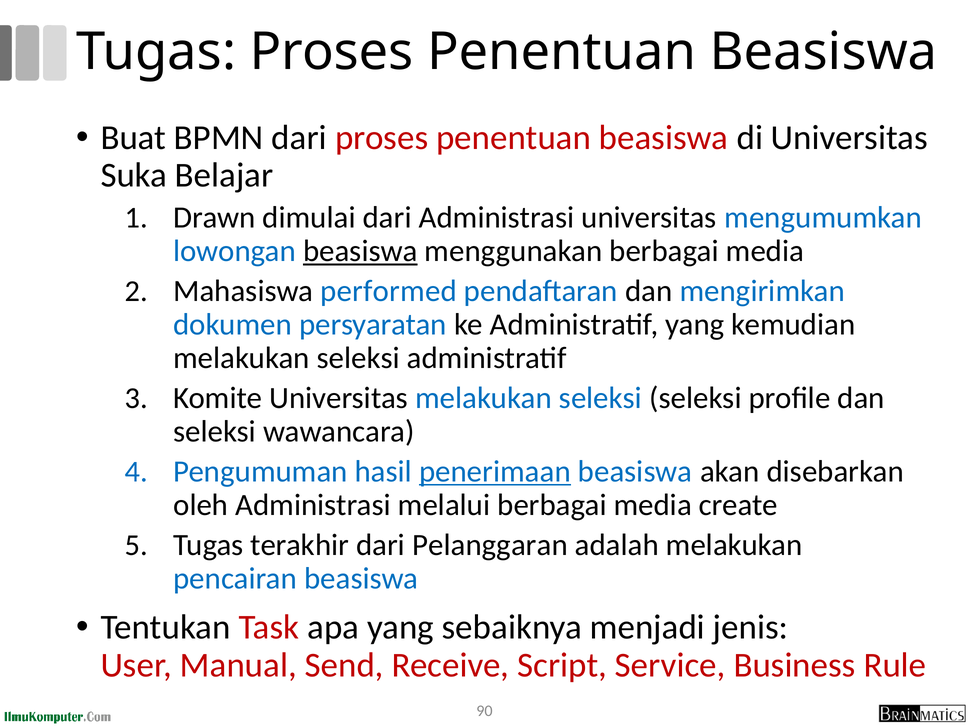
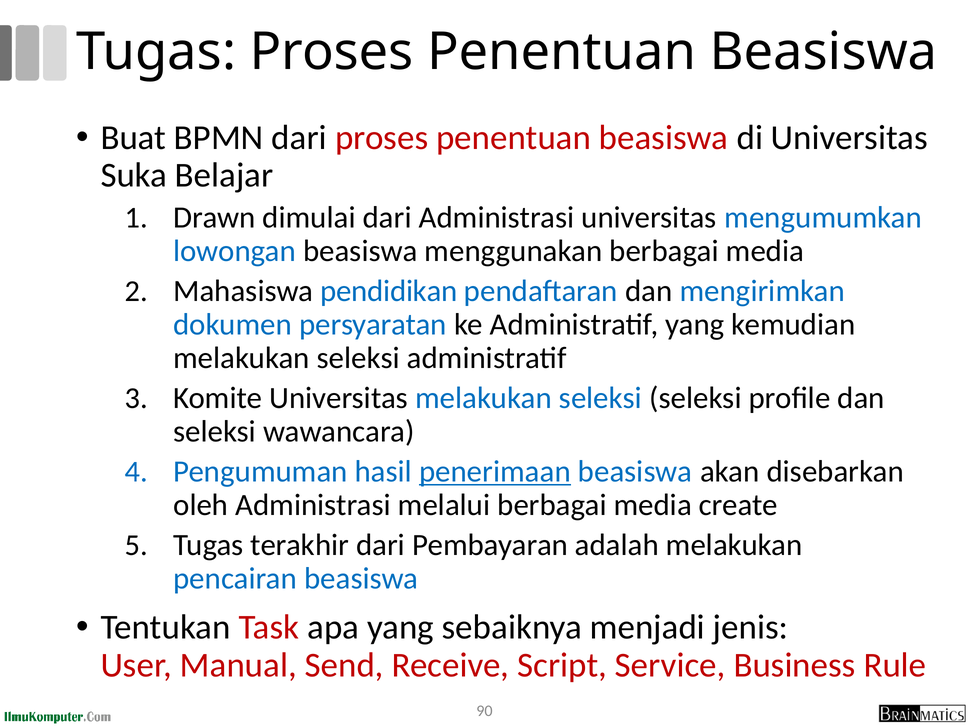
beasiswa at (360, 251) underline: present -> none
performed: performed -> pendidikan
Pelanggaran: Pelanggaran -> Pembayaran
